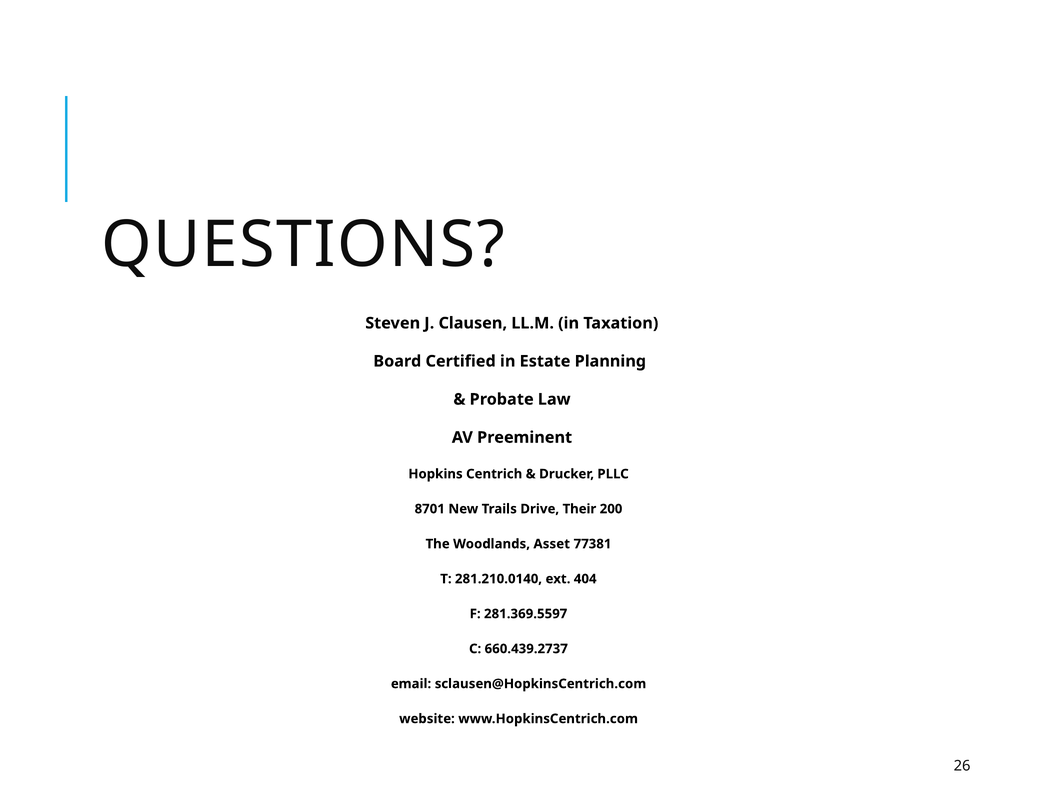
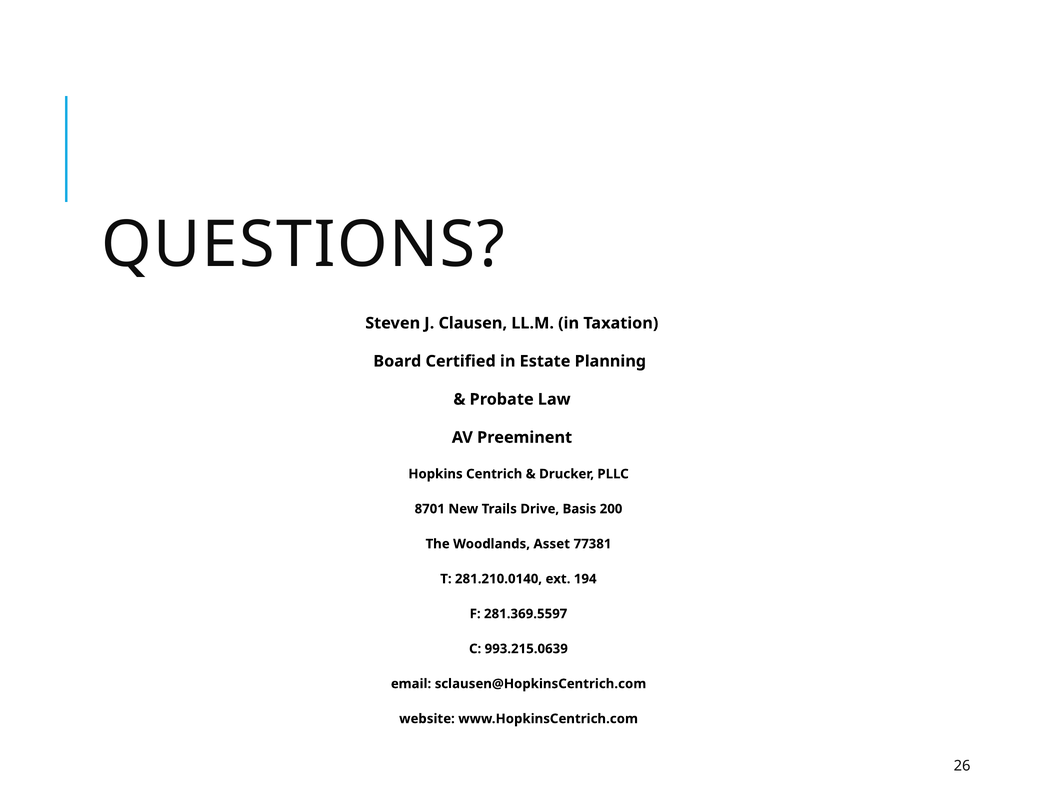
Their: Their -> Basis
404: 404 -> 194
660.439.2737: 660.439.2737 -> 993.215.0639
